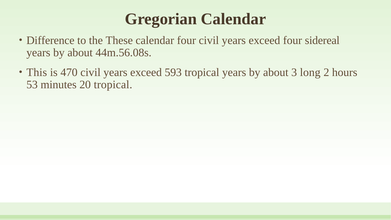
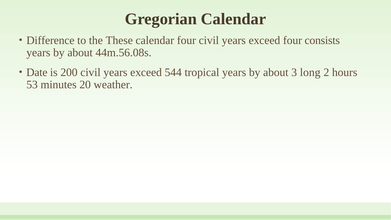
sidereal: sidereal -> consists
This: This -> Date
470: 470 -> 200
593: 593 -> 544
20 tropical: tropical -> weather
